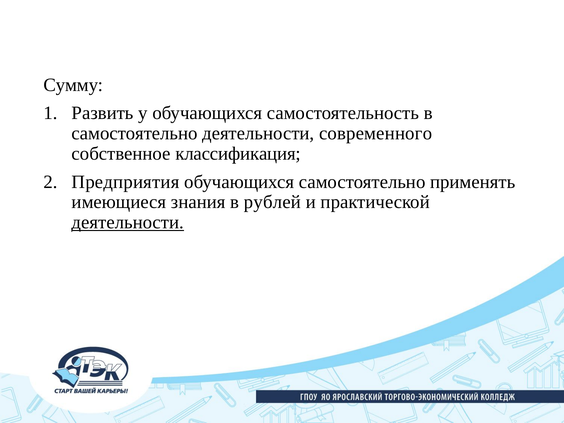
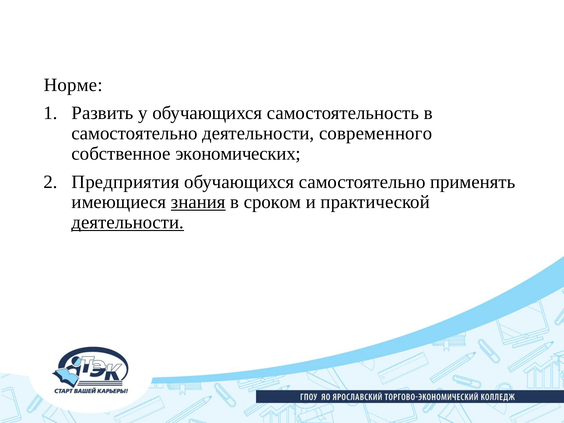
Сумму: Сумму -> Норме
классификация: классификация -> экономических
знания underline: none -> present
рублей: рублей -> сроком
